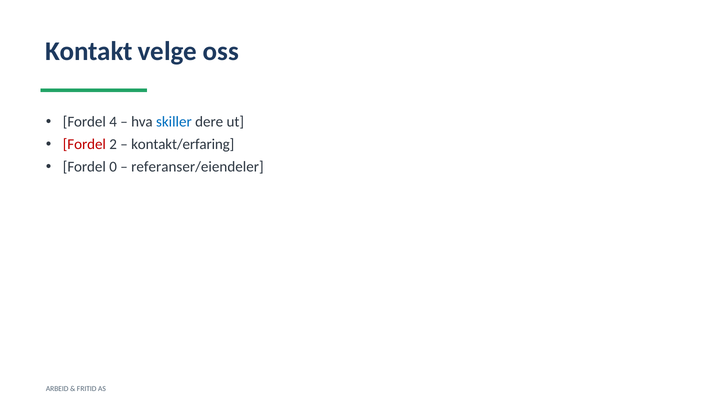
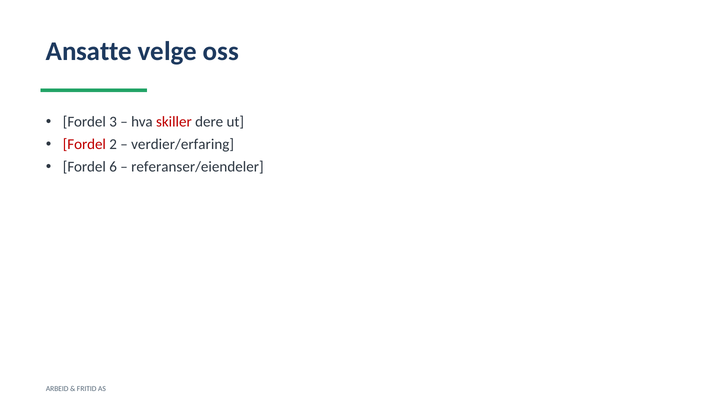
Kontakt: Kontakt -> Ansatte
4: 4 -> 3
skiller colour: blue -> red
kontakt/erfaring: kontakt/erfaring -> verdier/erfaring
0: 0 -> 6
